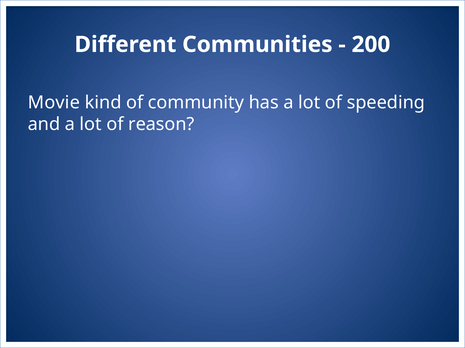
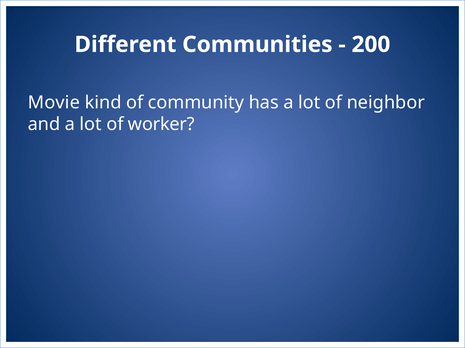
speeding: speeding -> neighbor
reason: reason -> worker
